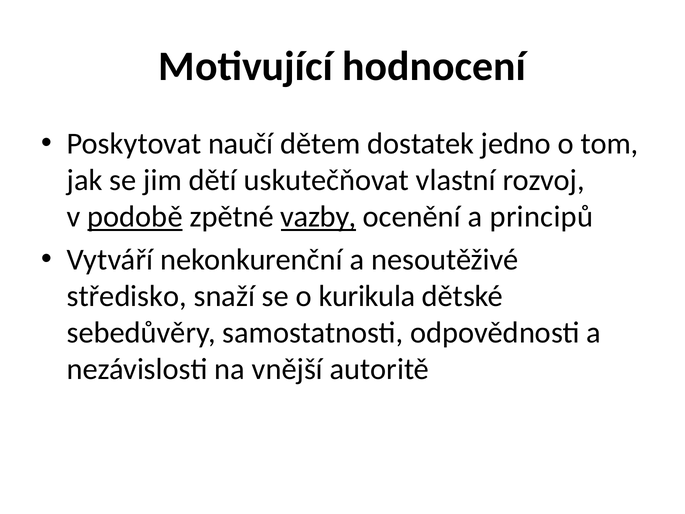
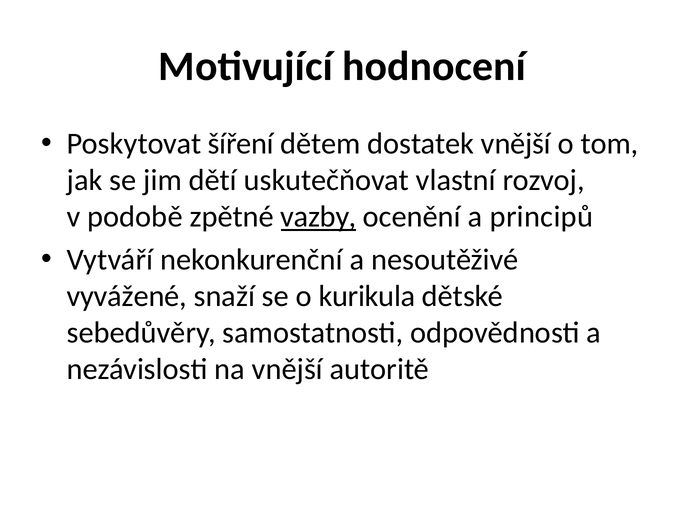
naučí: naučí -> šíření
dostatek jedno: jedno -> vnější
podobě underline: present -> none
středisko: středisko -> vyvážené
